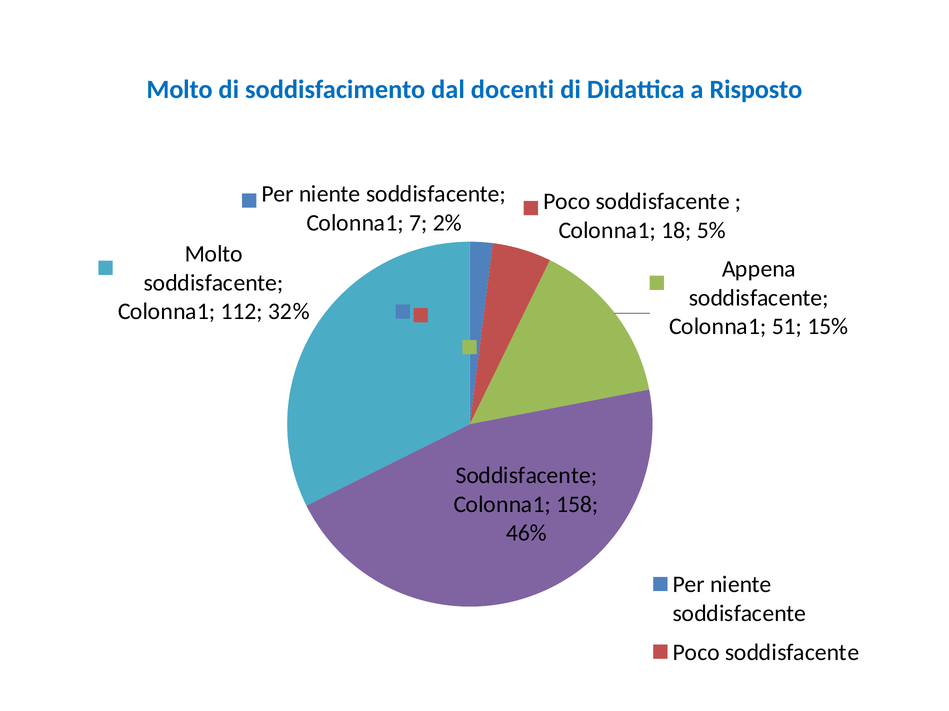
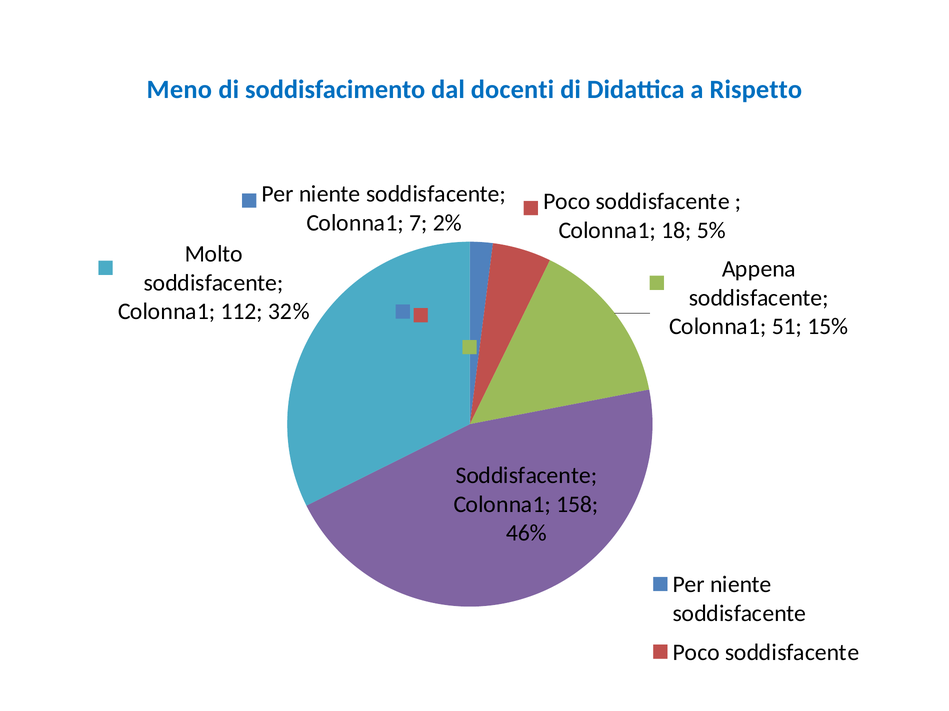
Molto at (180, 90): Molto -> Meno
Risposto: Risposto -> Rispetto
